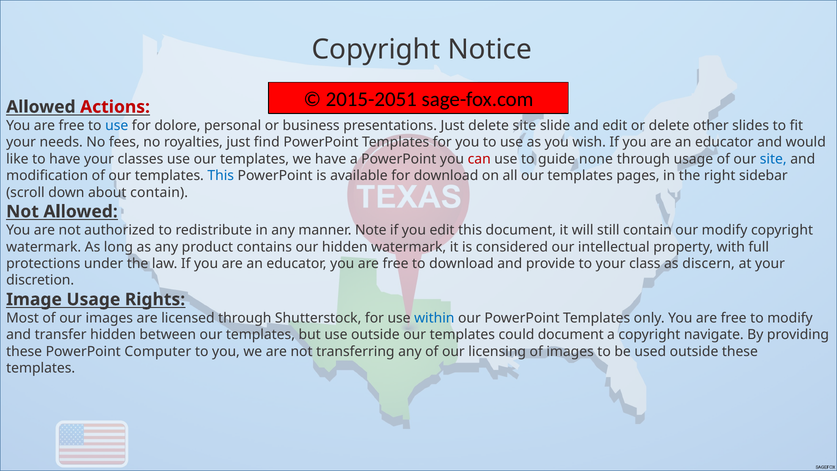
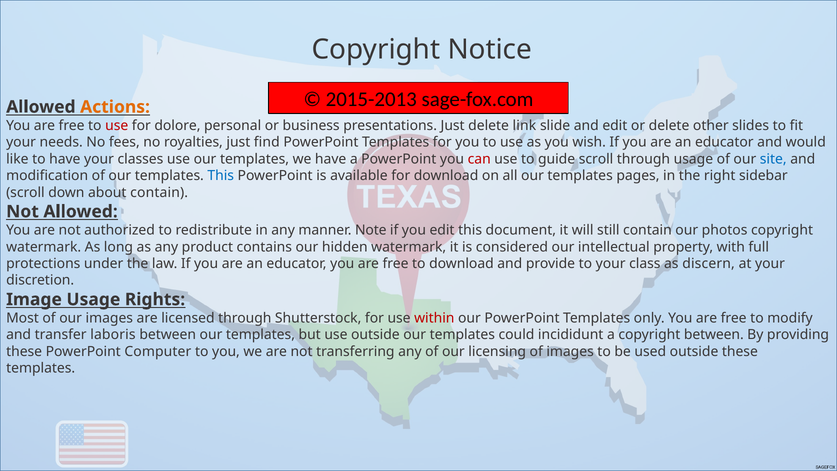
2015-2051: 2015-2051 -> 2015-2013
Actions colour: red -> orange
use at (117, 125) colour: blue -> red
delete site: site -> link
guide none: none -> scroll
our modify: modify -> photos
within colour: blue -> red
transfer hidden: hidden -> laboris
could document: document -> incididunt
copyright navigate: navigate -> between
